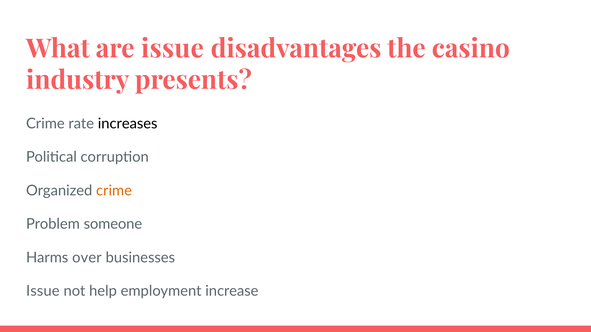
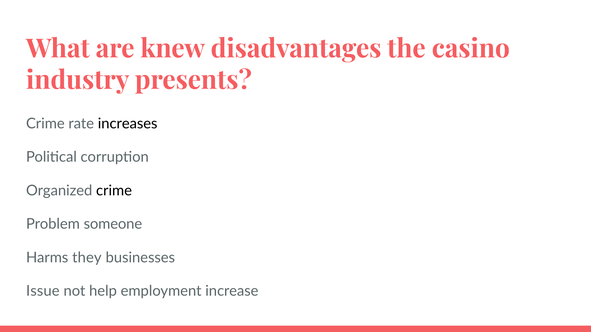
are issue: issue -> knew
crime at (114, 191) colour: orange -> black
over: over -> they
